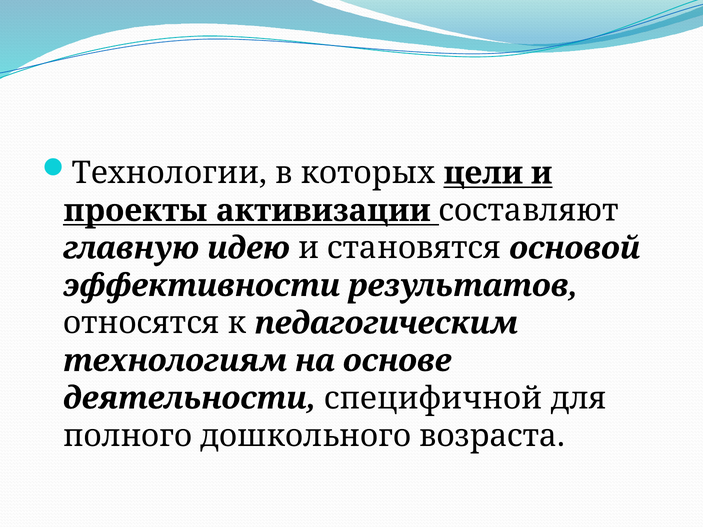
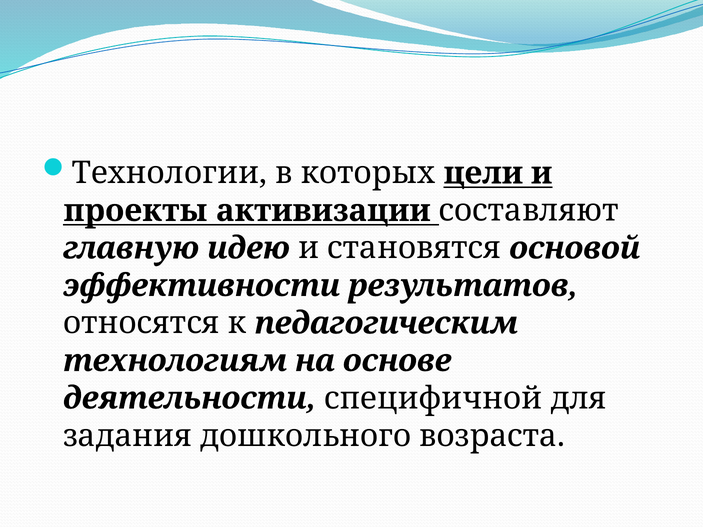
полного: полного -> задания
